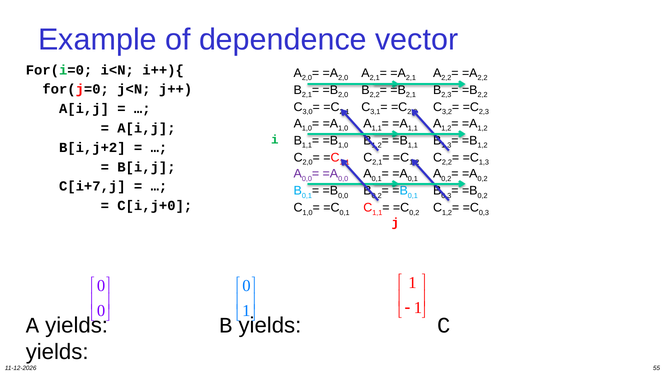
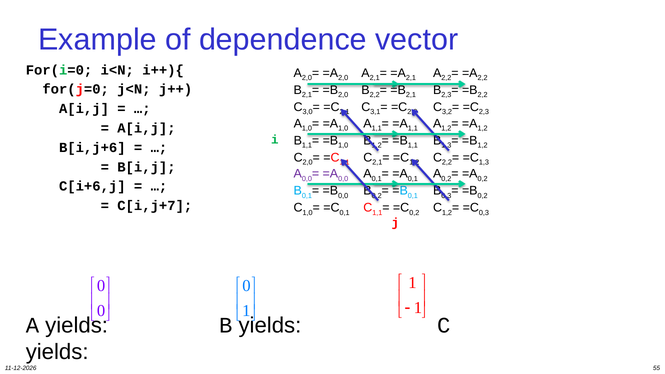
B[i,j+2: B[i,j+2 -> B[i,j+6
C[i+7,j: C[i+7,j -> C[i+6,j
C[i,j+0: C[i,j+0 -> C[i,j+7
